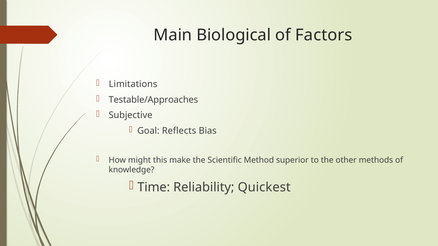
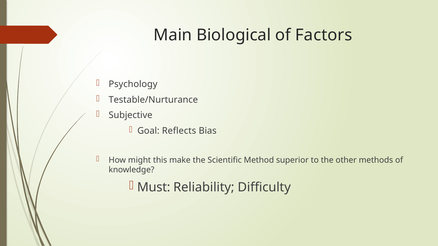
Limitations: Limitations -> Psychology
Testable/Approaches: Testable/Approaches -> Testable/Nurturance
Time: Time -> Must
Quickest: Quickest -> Difficulty
